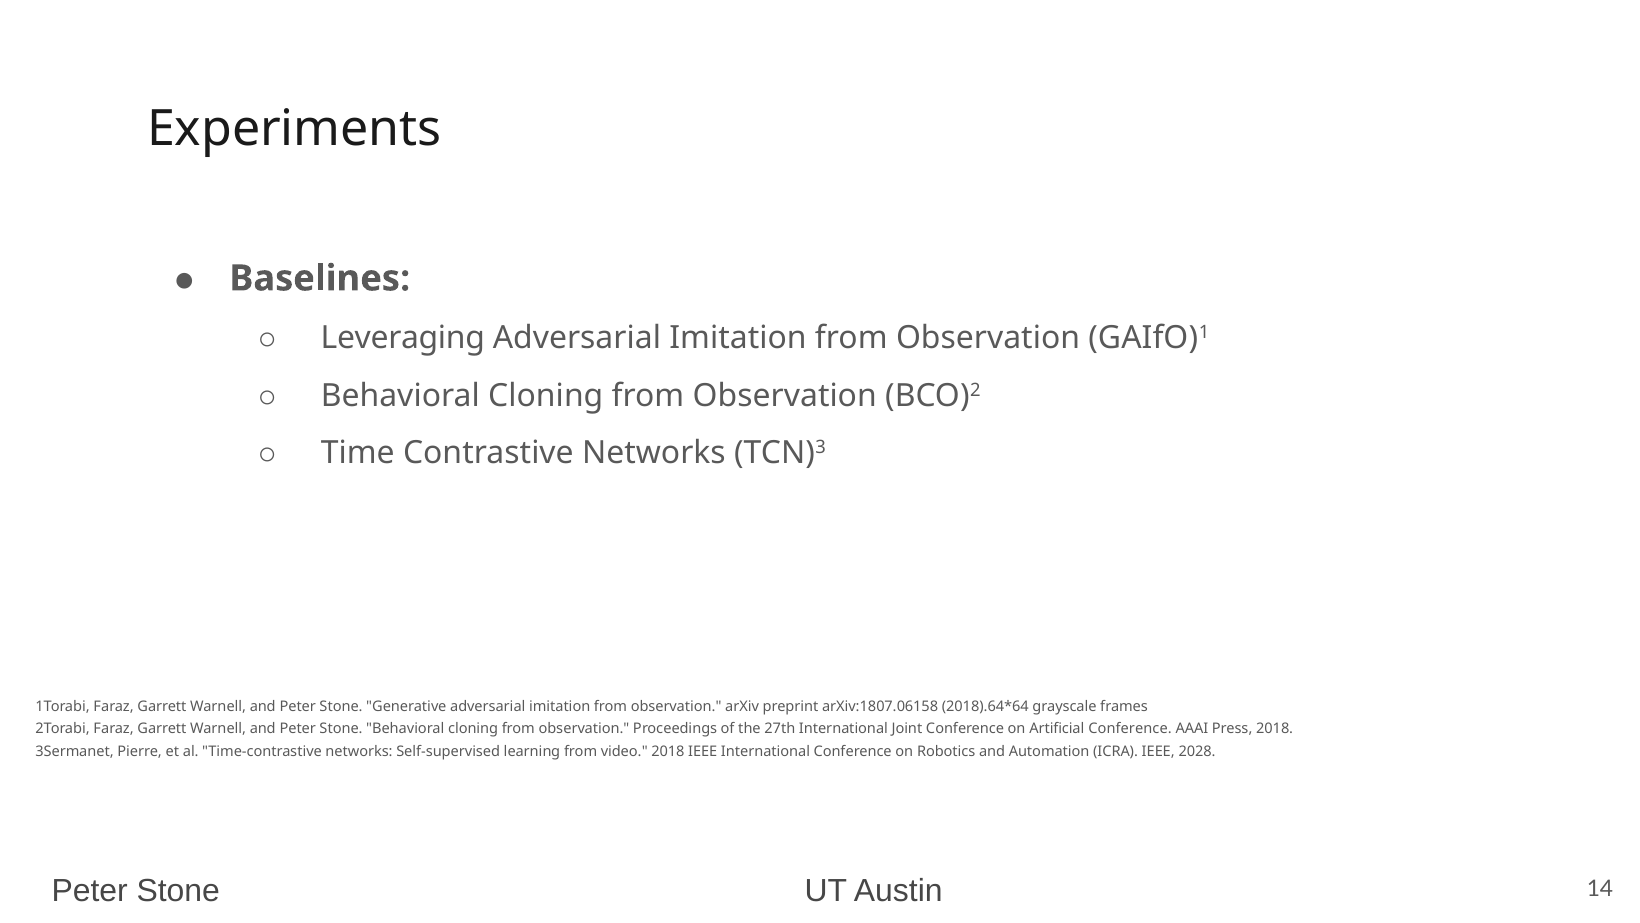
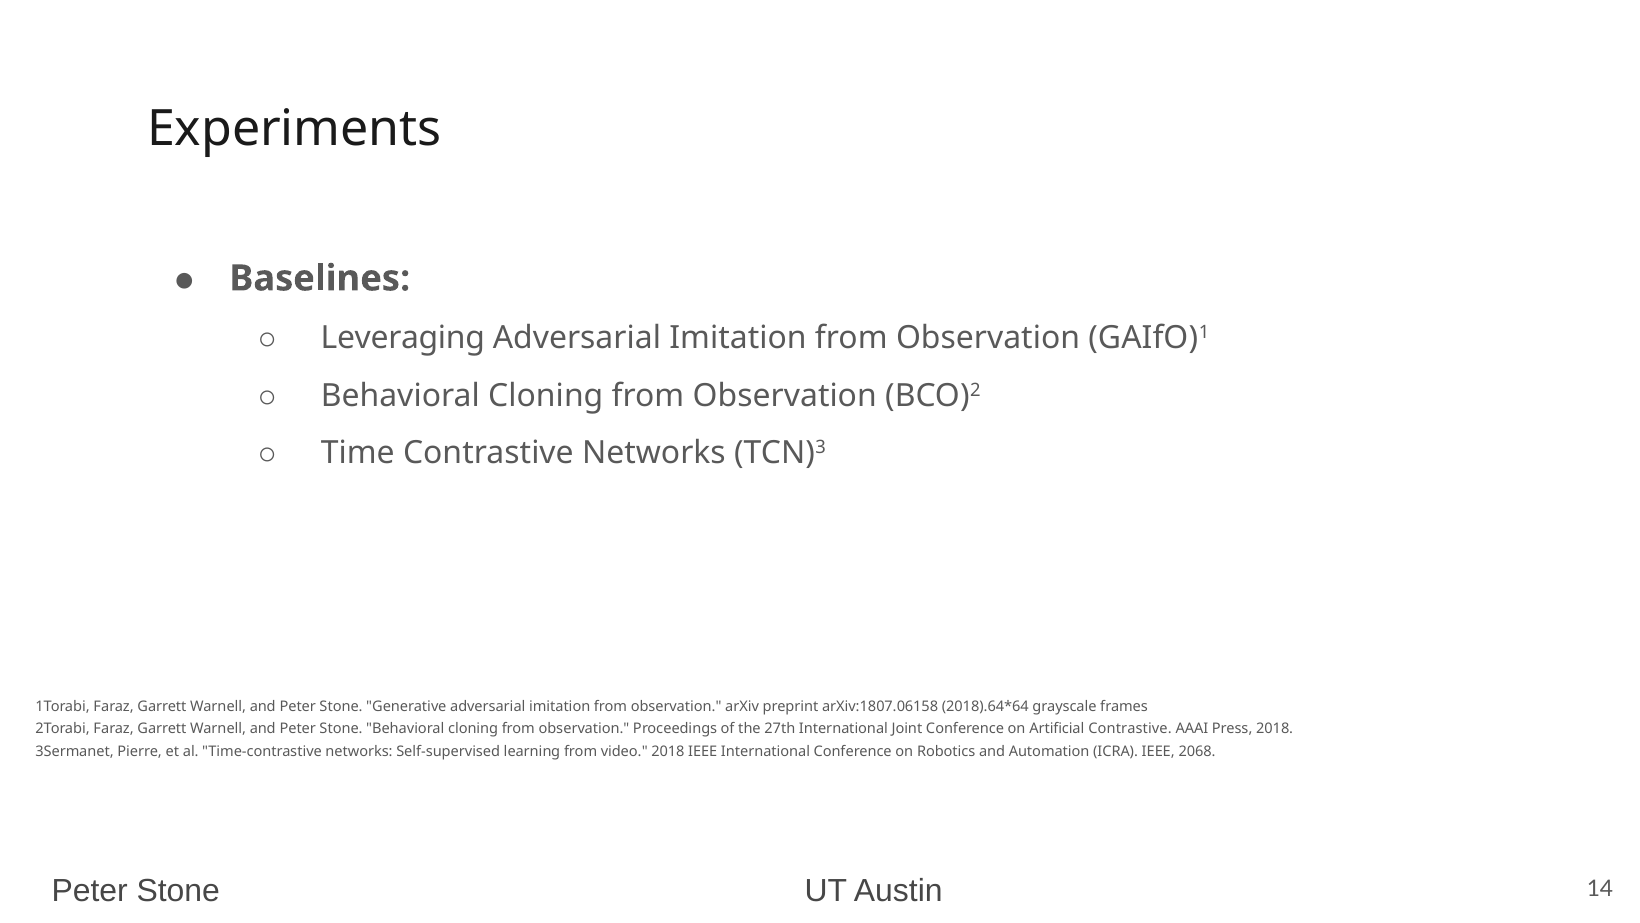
Artificial Conference: Conference -> Contrastive
2028: 2028 -> 2068
